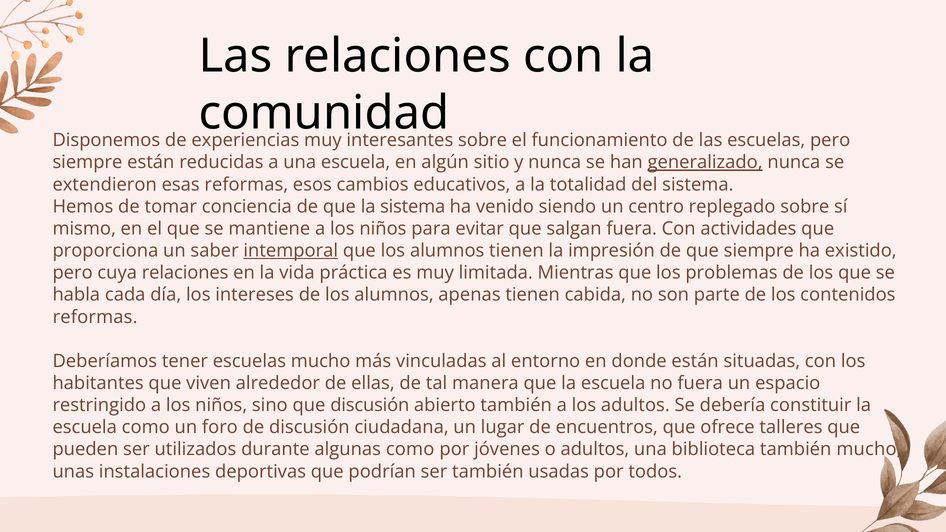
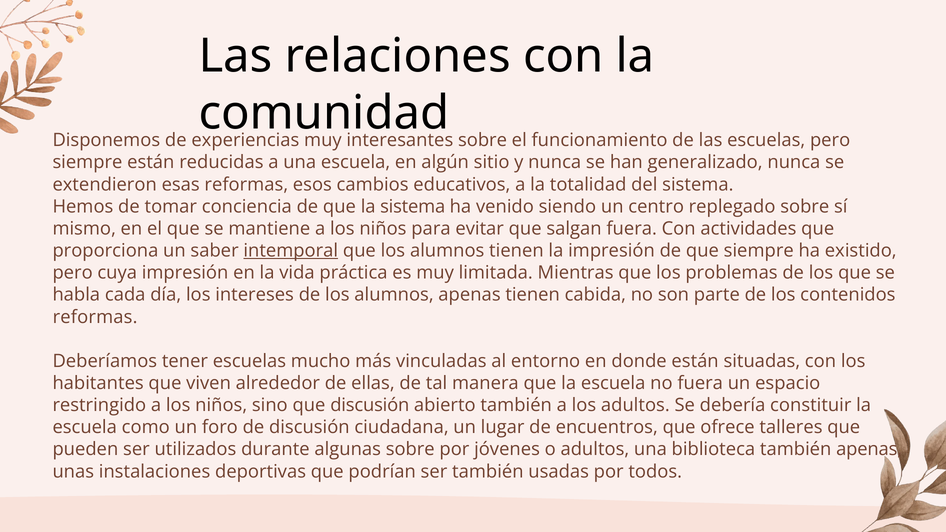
generalizado underline: present -> none
cuya relaciones: relaciones -> impresión
algunas como: como -> sobre
también mucho: mucho -> apenas
